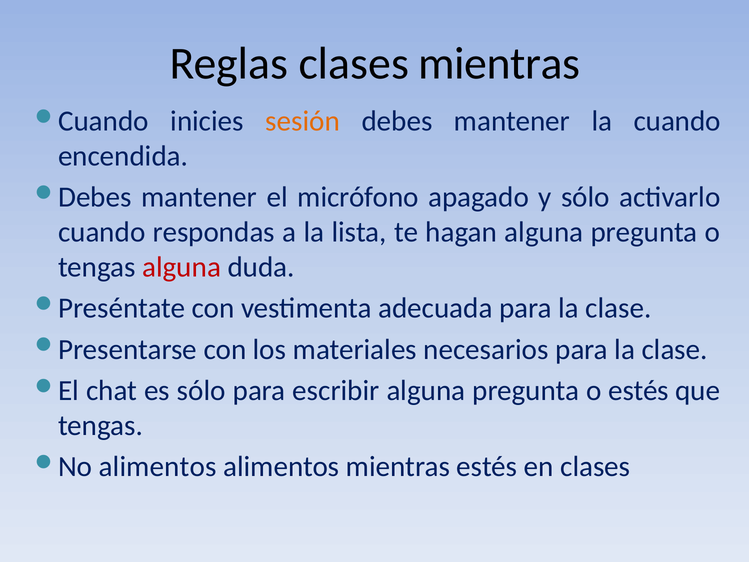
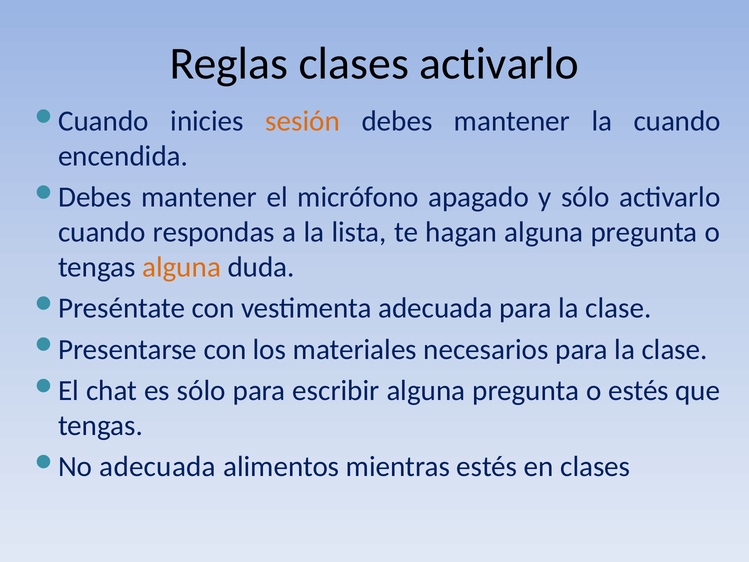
clases mientras: mientras -> activarlo
alguna at (182, 267) colour: red -> orange
alimentos at (158, 466): alimentos -> adecuada
